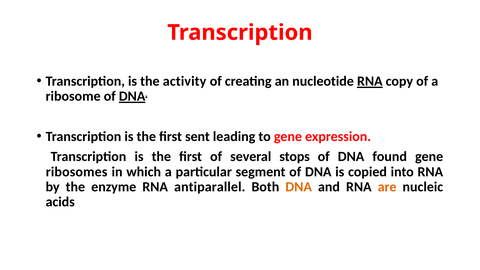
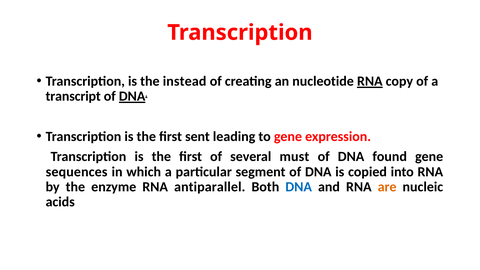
activity: activity -> instead
ribosome: ribosome -> transcript
stops: stops -> must
ribosomes: ribosomes -> sequences
DNA at (299, 187) colour: orange -> blue
